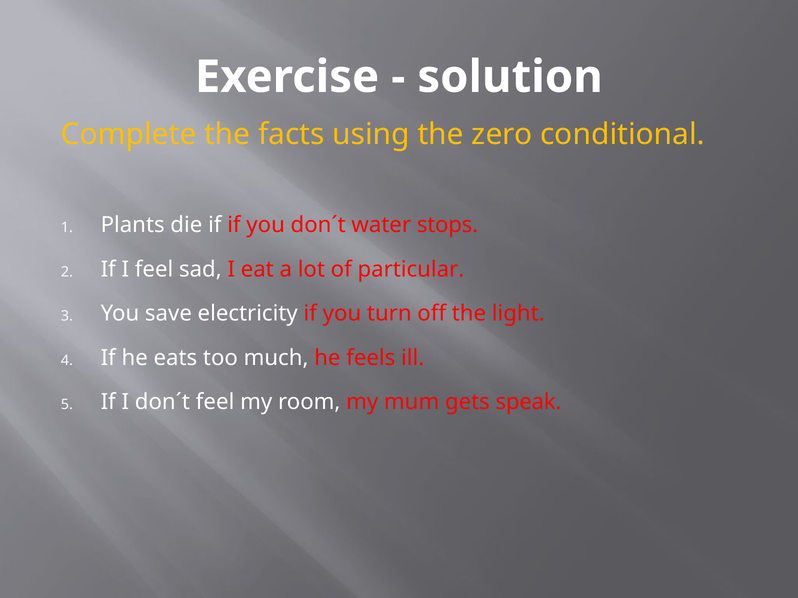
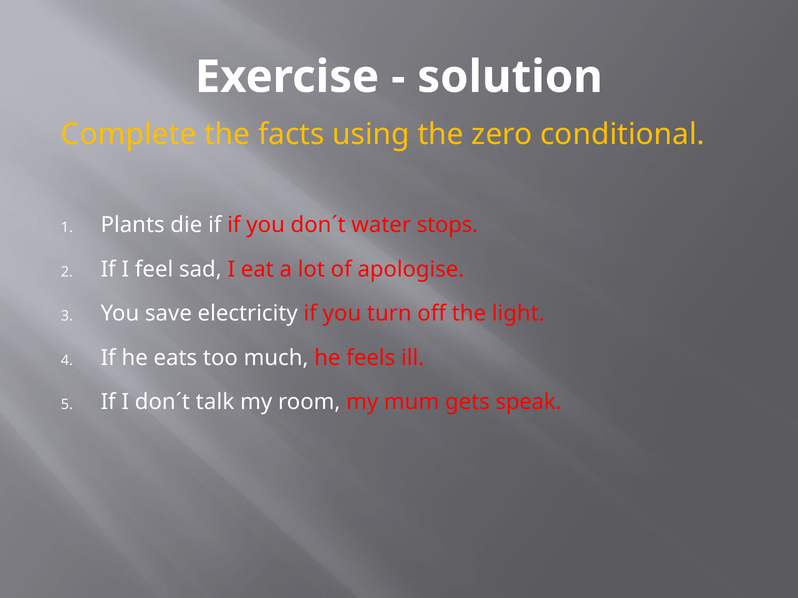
particular: particular -> apologise
don´t feel: feel -> talk
